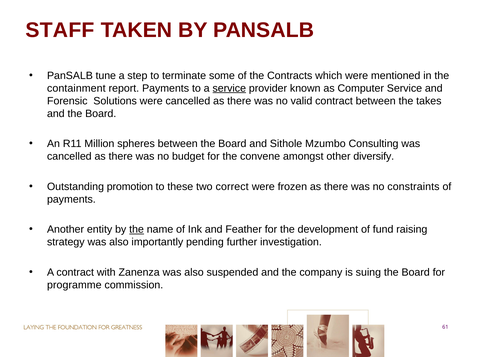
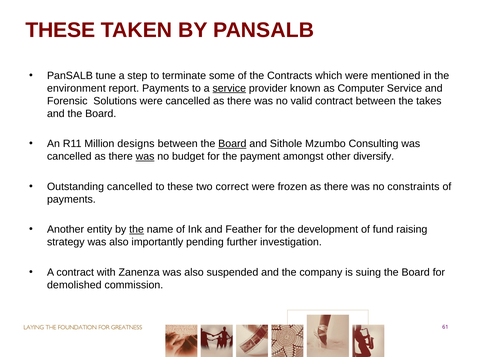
STAFF at (60, 30): STAFF -> THESE
containment: containment -> environment
spheres: spheres -> designs
Board at (232, 144) underline: none -> present
was at (145, 157) underline: none -> present
convene: convene -> payment
Outstanding promotion: promotion -> cancelled
programme: programme -> demolished
